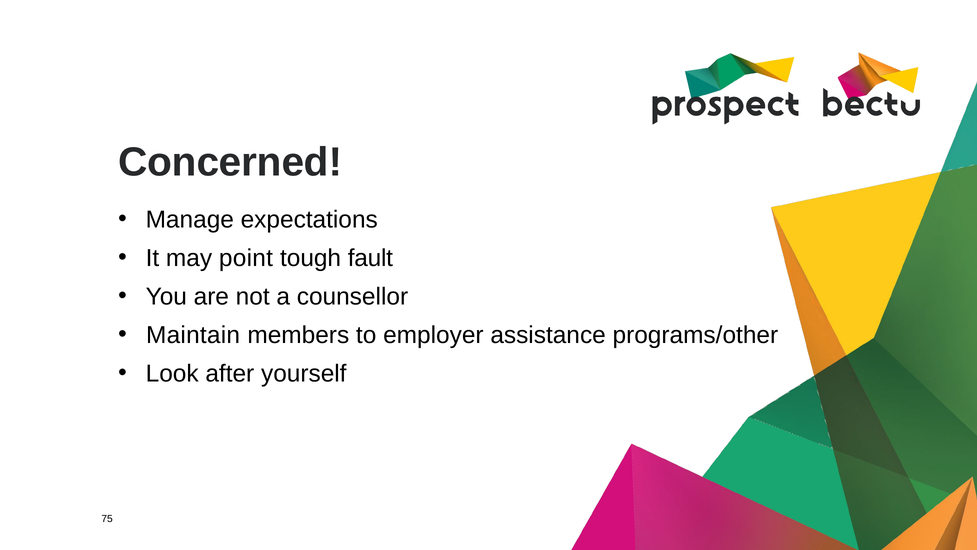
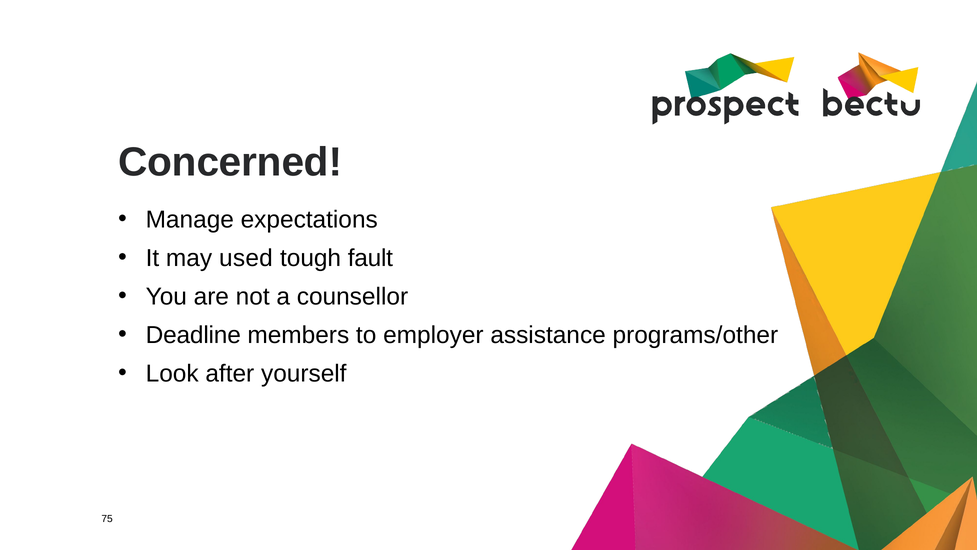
point: point -> used
Maintain: Maintain -> Deadline
